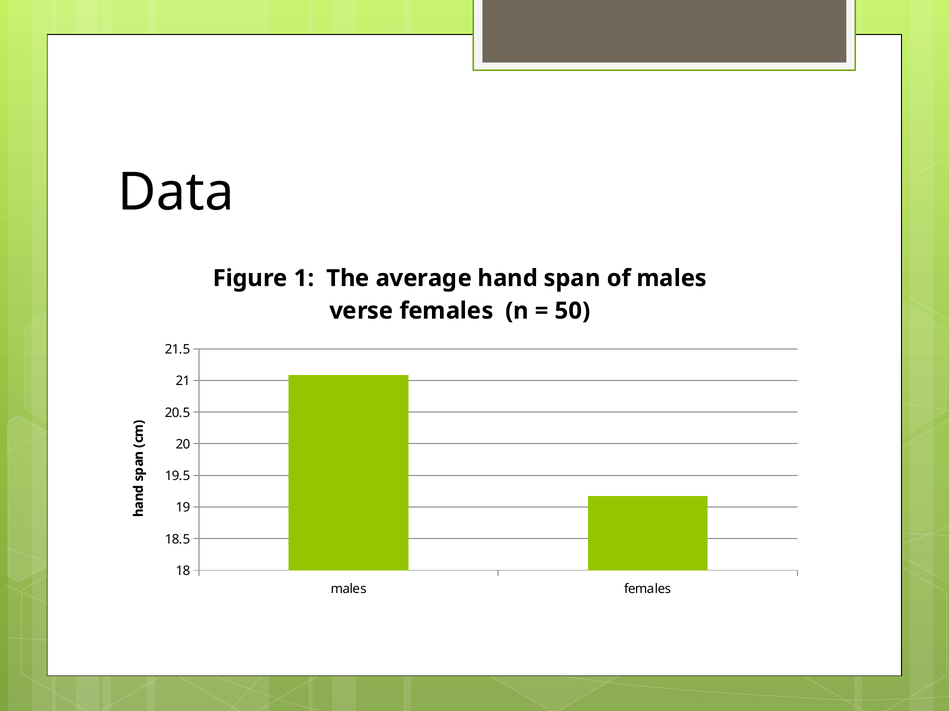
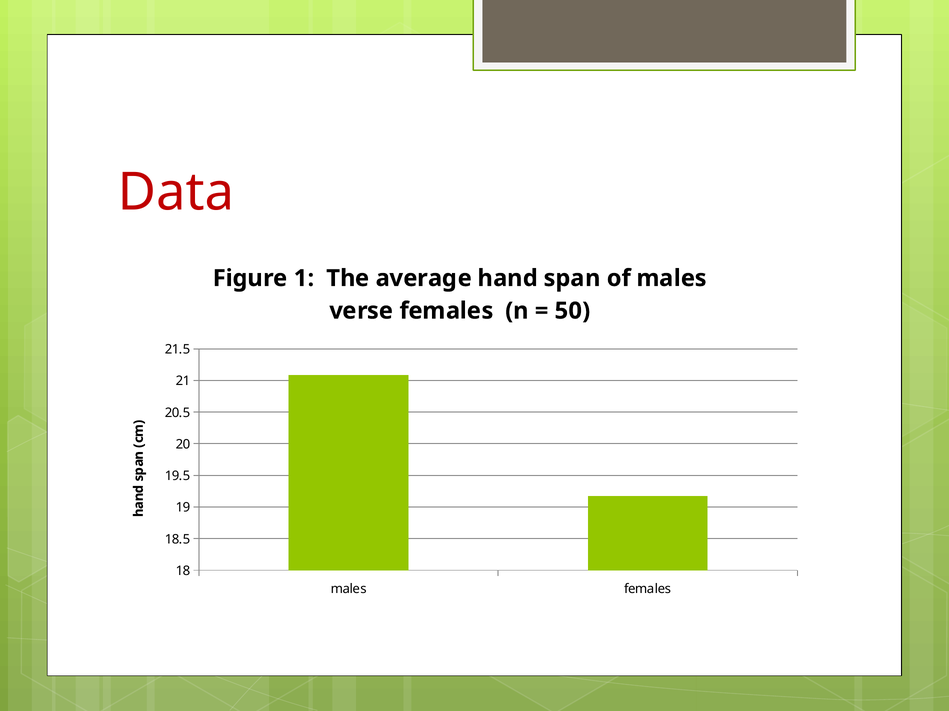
Data colour: black -> red
